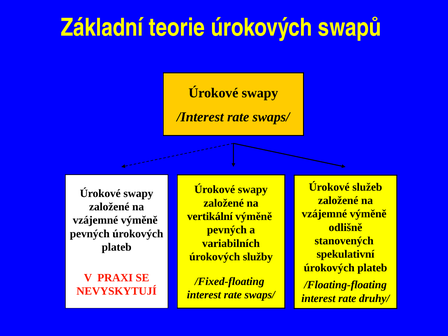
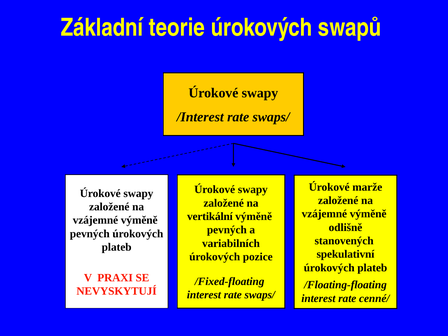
služeb: služeb -> marže
služby: služby -> pozice
druhy/: druhy/ -> cenné/
